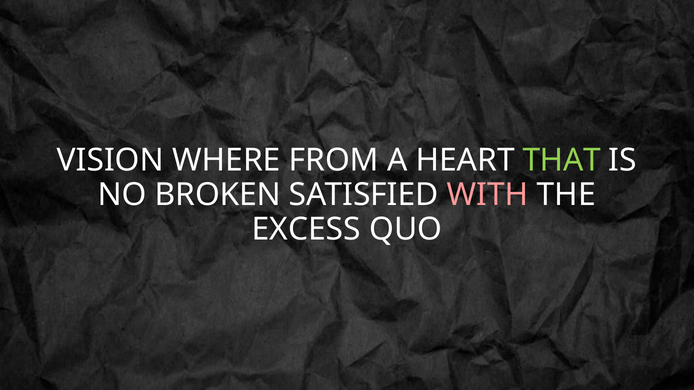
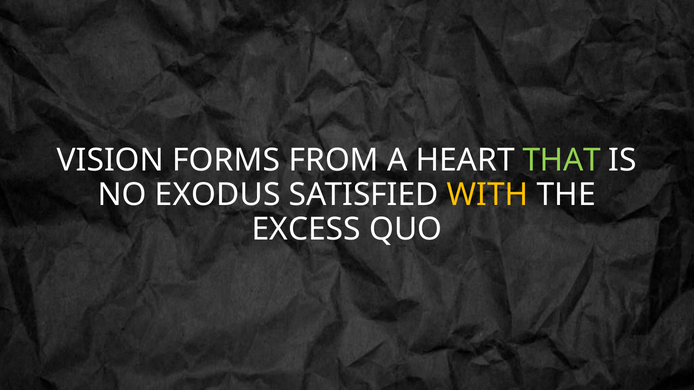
WHERE: WHERE -> FORMS
BROKEN: BROKEN -> EXODUS
WITH colour: pink -> yellow
